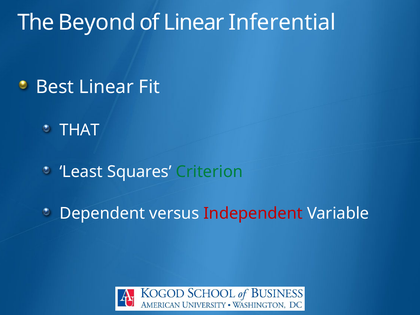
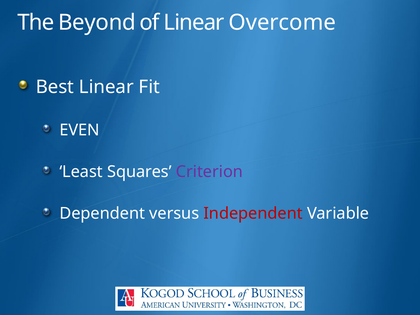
Inferential: Inferential -> Overcome
THAT: THAT -> EVEN
Criterion colour: green -> purple
